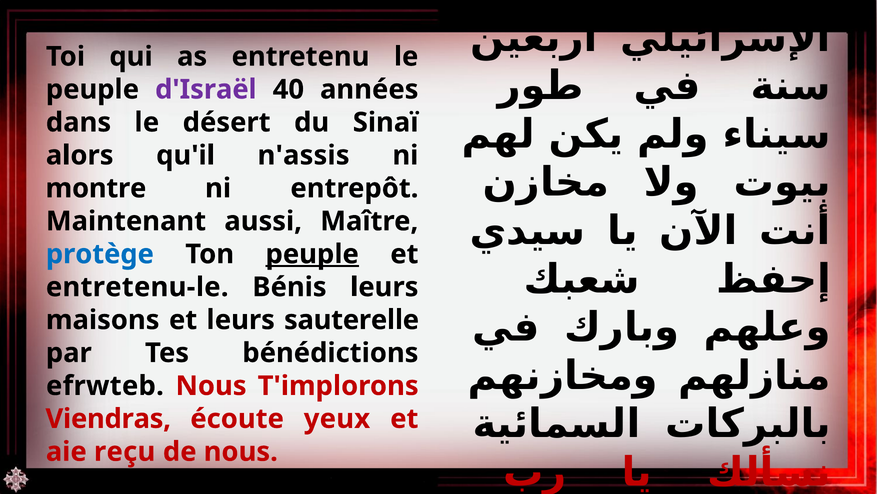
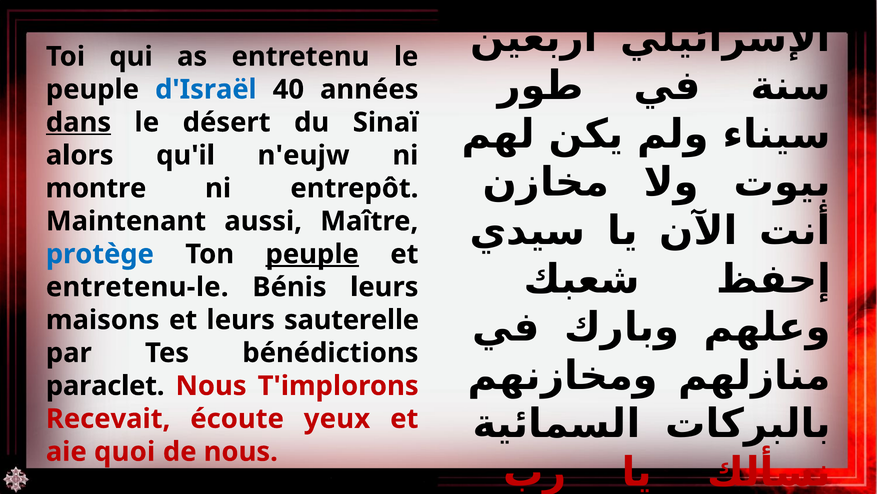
d'Israël colour: purple -> blue
dans underline: none -> present
n'assis: n'assis -> n'eujw
efrwteb: efrwteb -> paraclet
Viendras: Viendras -> Recevait
reçu: reçu -> quoi
